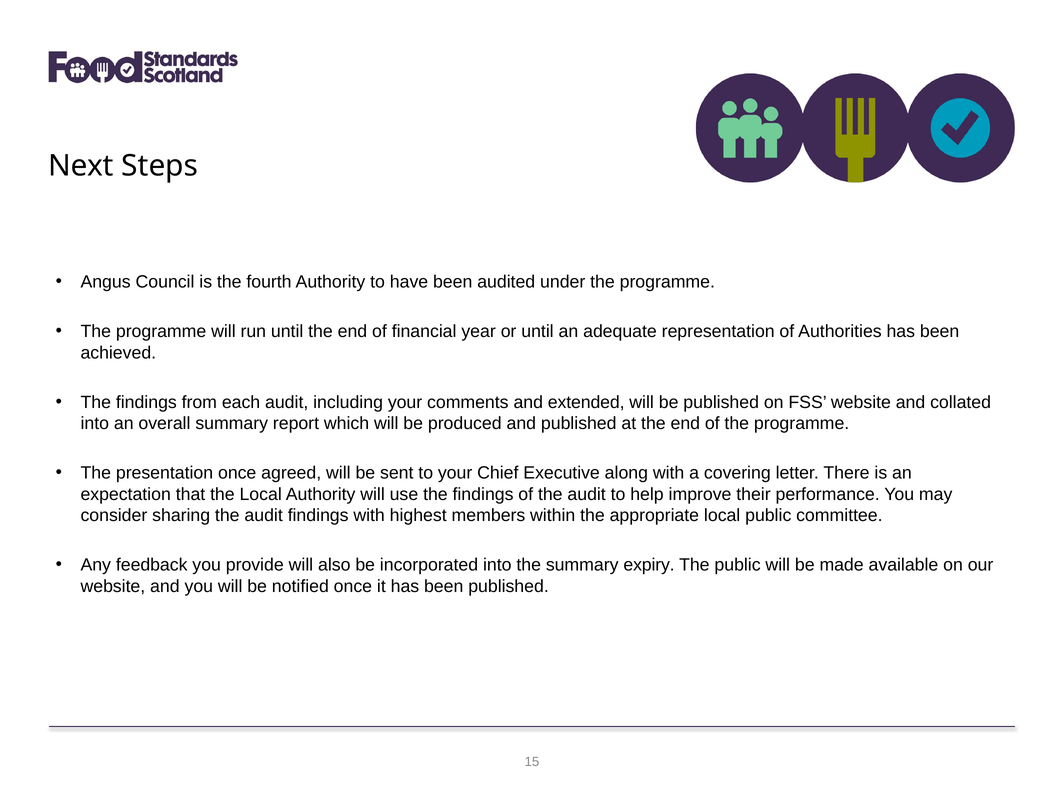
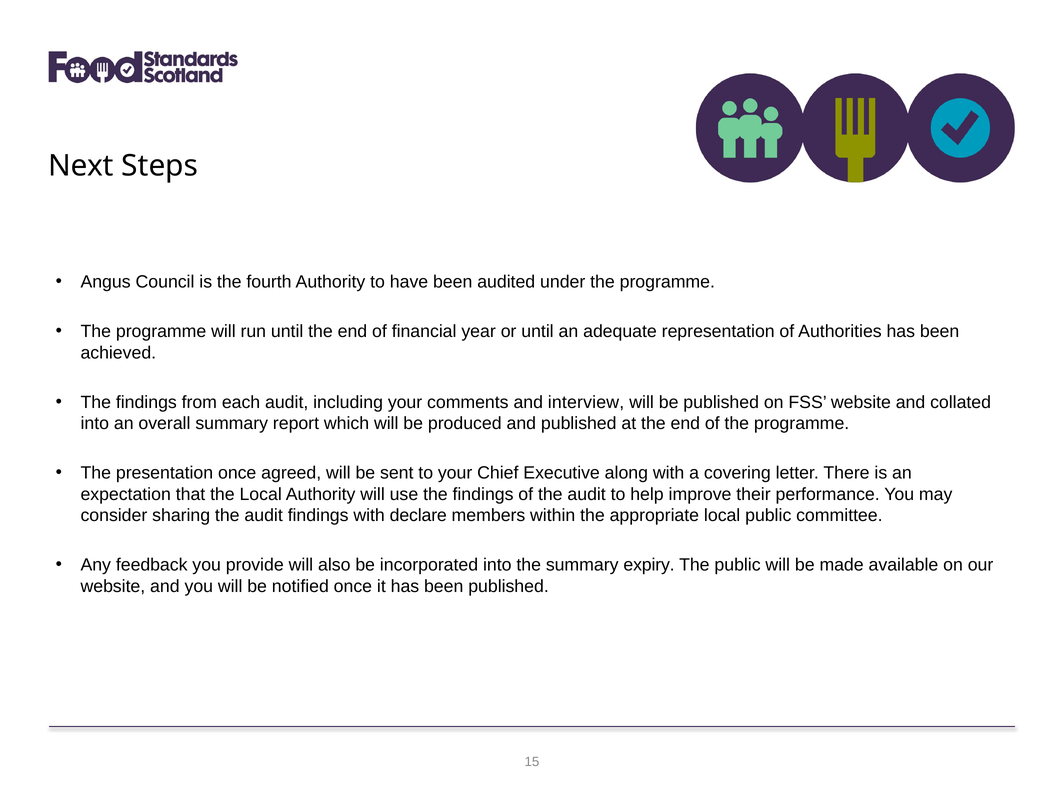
extended: extended -> interview
highest: highest -> declare
